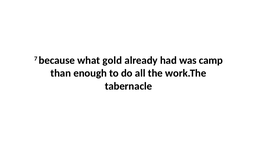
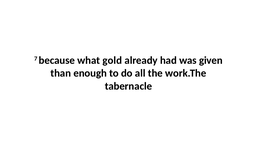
camp: camp -> given
